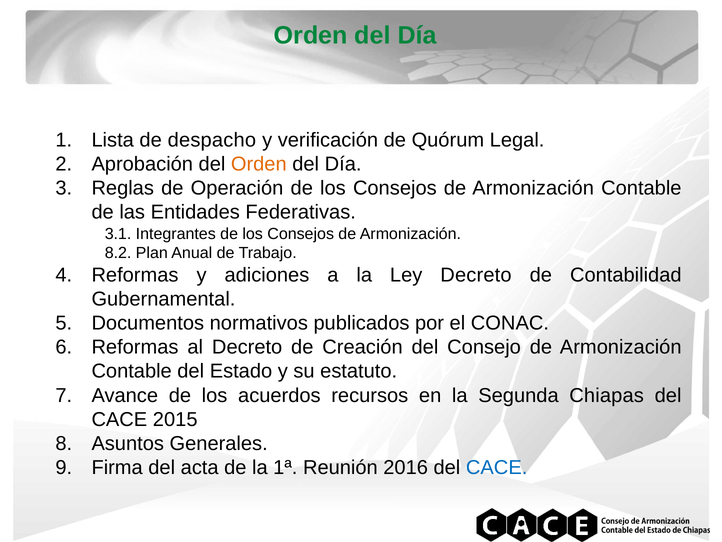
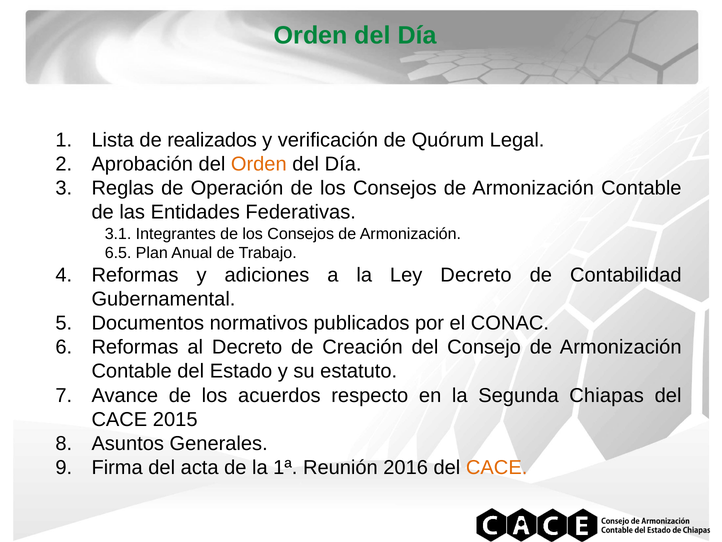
despacho: despacho -> realizados
8.2: 8.2 -> 6.5
recursos: recursos -> respecto
CACE at (497, 467) colour: blue -> orange
